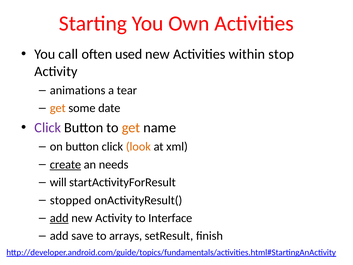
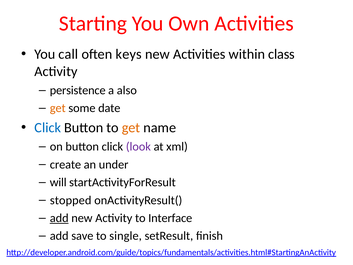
used: used -> keys
stop: stop -> class
animations: animations -> persistence
tear: tear -> also
Click at (48, 128) colour: purple -> blue
look colour: orange -> purple
create underline: present -> none
needs: needs -> under
arrays: arrays -> single
